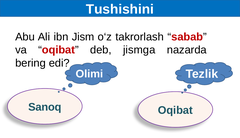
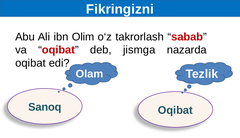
Tushishini: Tushishini -> Fikringizni
Jism: Jism -> Olim
bering at (31, 63): bering -> oqibat
Olimi: Olimi -> Olam
